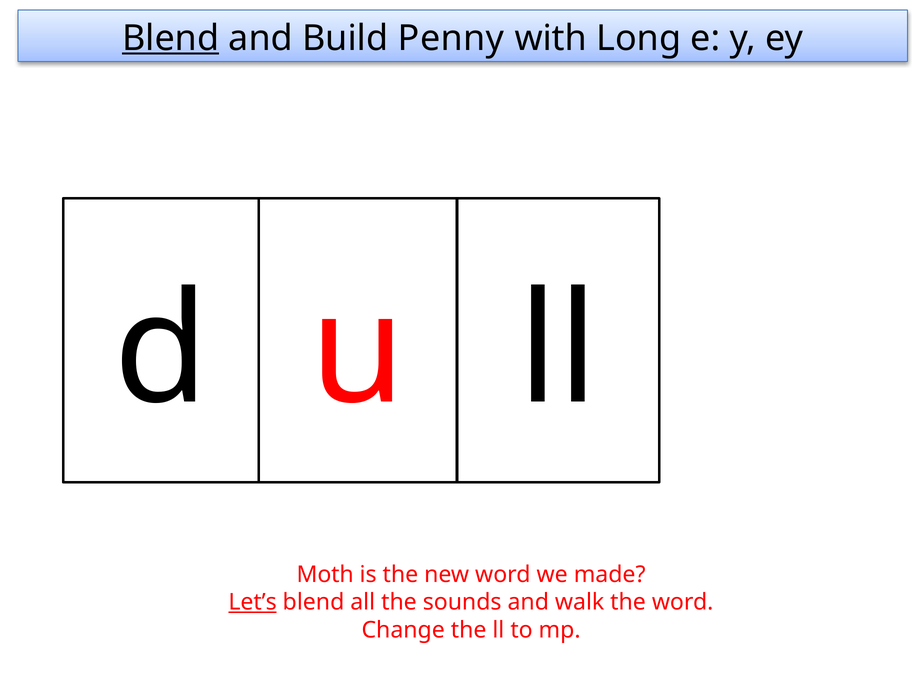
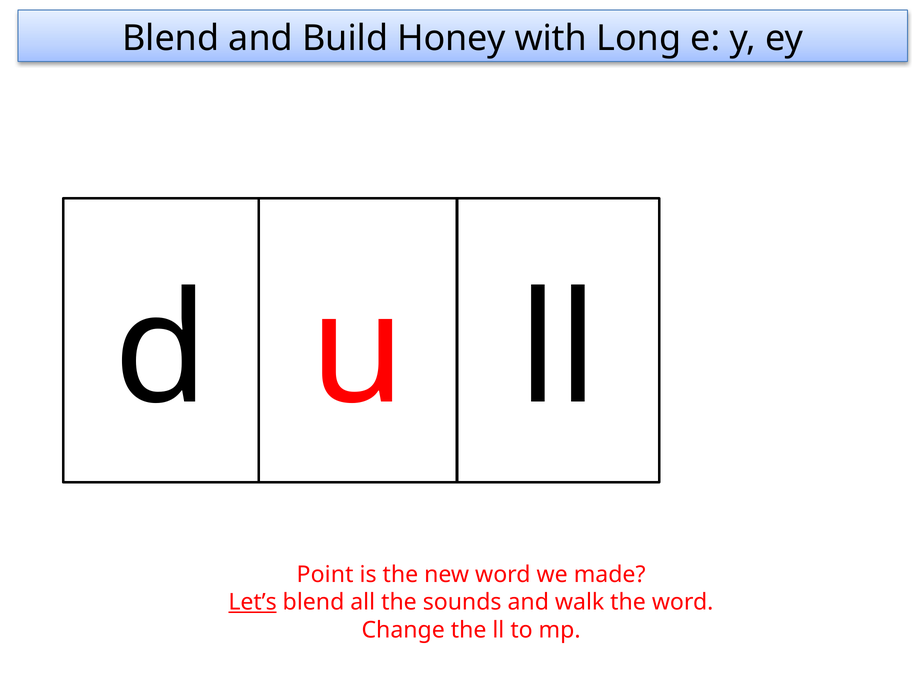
Blend at (171, 38) underline: present -> none
Penny: Penny -> Honey
Moth: Moth -> Point
